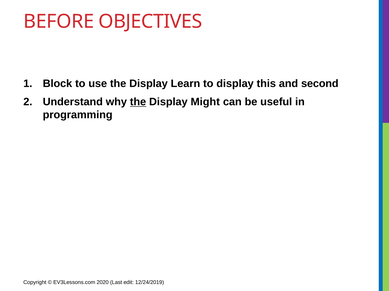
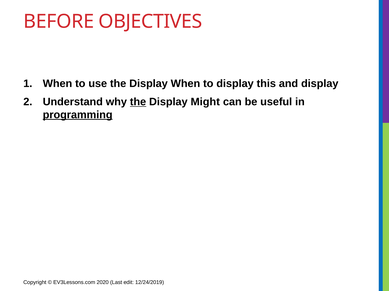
Block at (57, 84): Block -> When
Display Learn: Learn -> When
and second: second -> display
programming underline: none -> present
